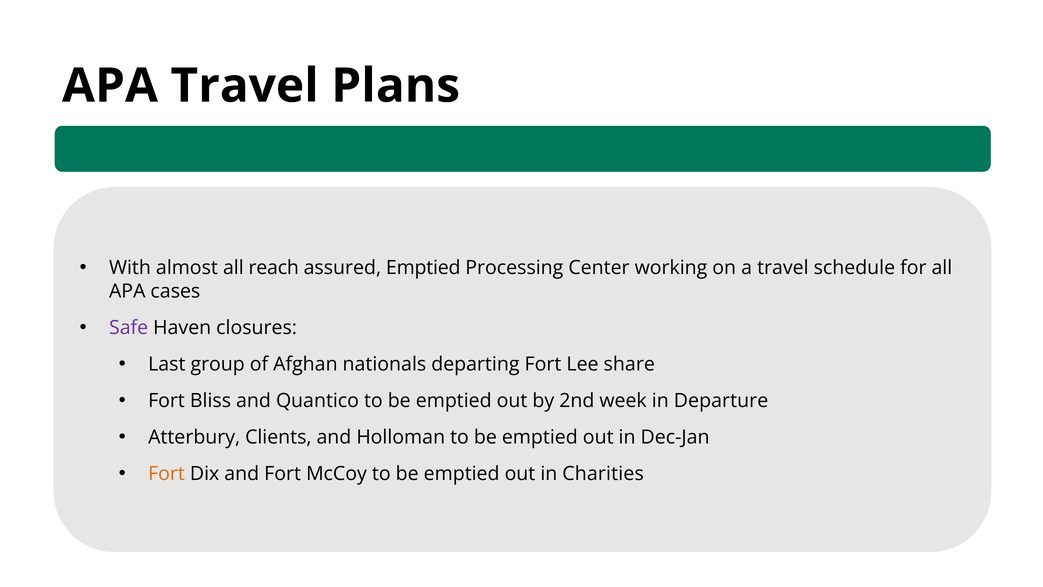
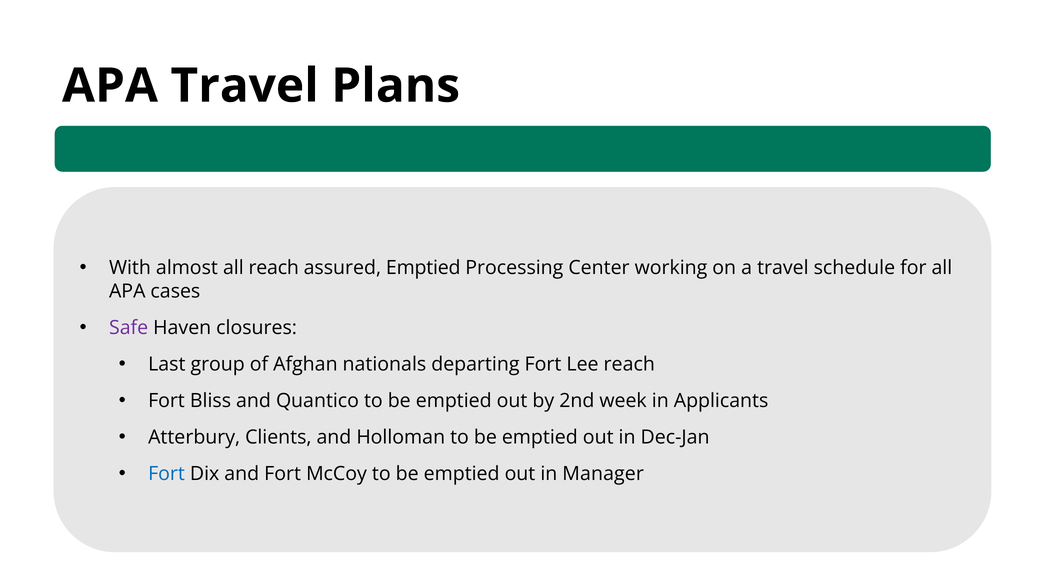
Lee share: share -> reach
Departure: Departure -> Applicants
Fort at (167, 474) colour: orange -> blue
Charities: Charities -> Manager
